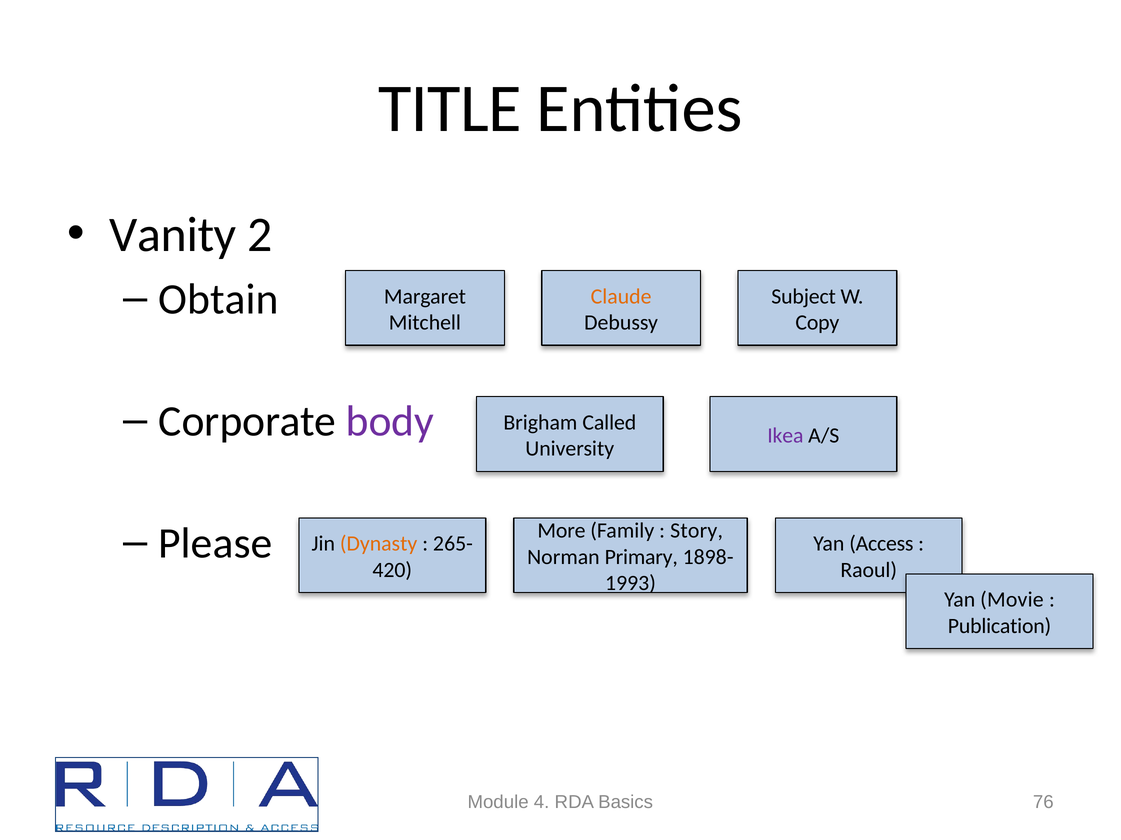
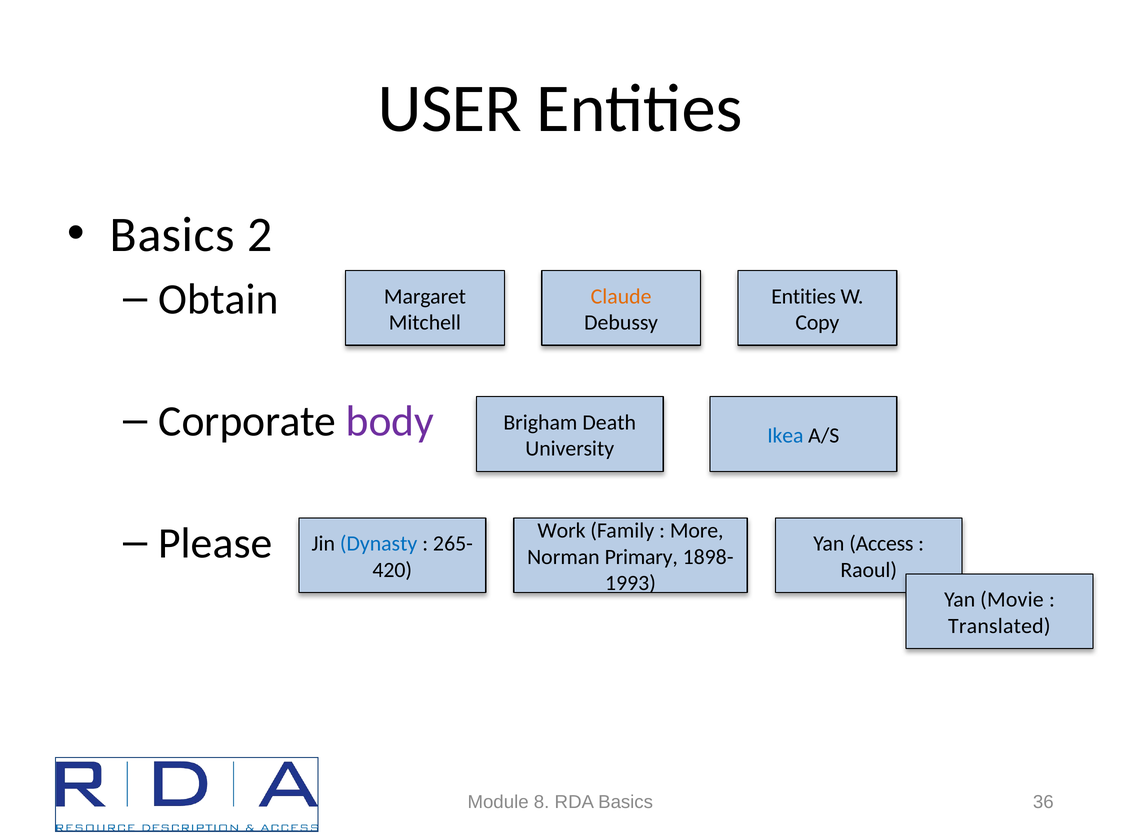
TITLE: TITLE -> USER
Vanity at (173, 235): Vanity -> Basics
Subject at (804, 297): Subject -> Entities
Called: Called -> Death
Ikea colour: purple -> blue
More: More -> Work
Story: Story -> More
Dynasty colour: orange -> blue
Publication: Publication -> Translated
4: 4 -> 8
76: 76 -> 36
